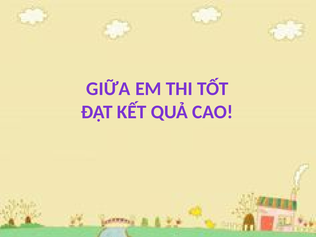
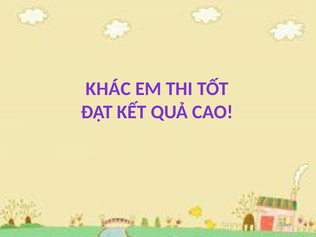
GIỮA: GIỮA -> KHÁC
